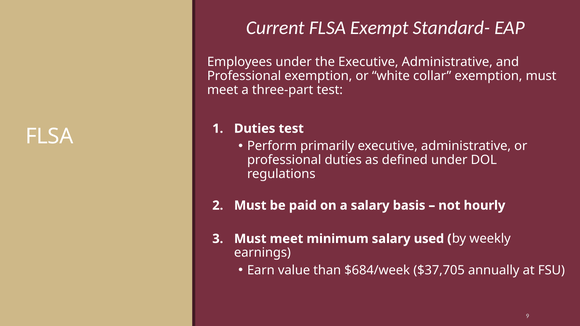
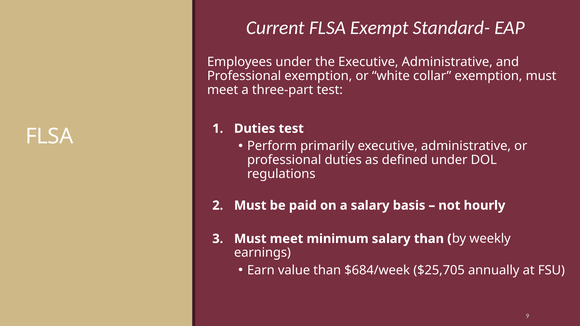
salary used: used -> than
$37,705: $37,705 -> $25,705
